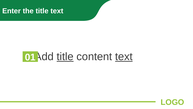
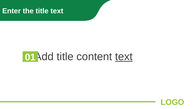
title at (65, 56) underline: present -> none
